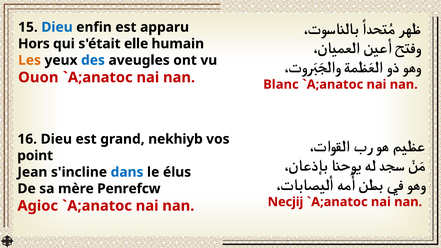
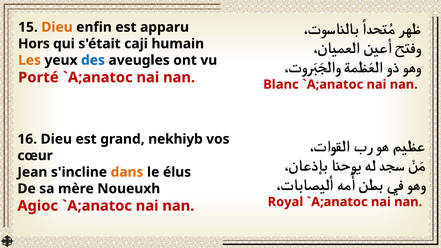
Dieu at (57, 27) colour: blue -> orange
elle: elle -> caji
Ouon: Ouon -> Porté
point: point -> cœur
dans colour: blue -> orange
Penrefcw: Penrefcw -> Noueuxh
Necjij: Necjij -> Royal
